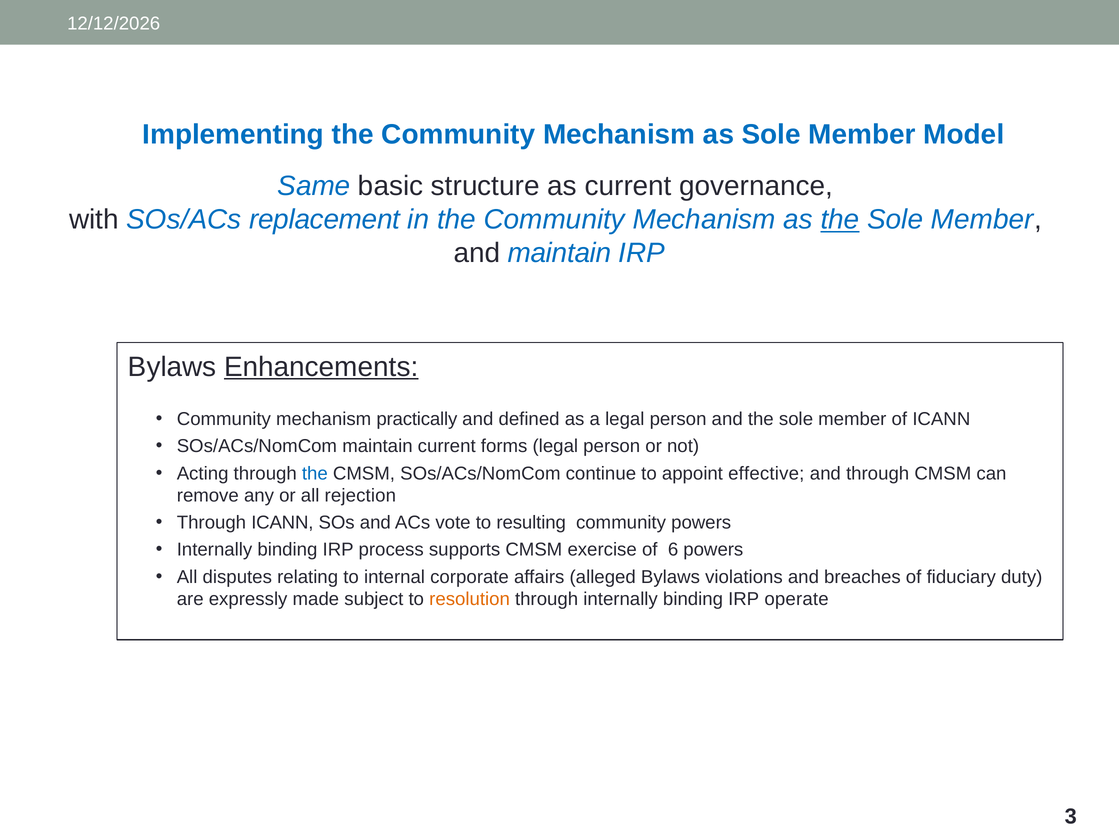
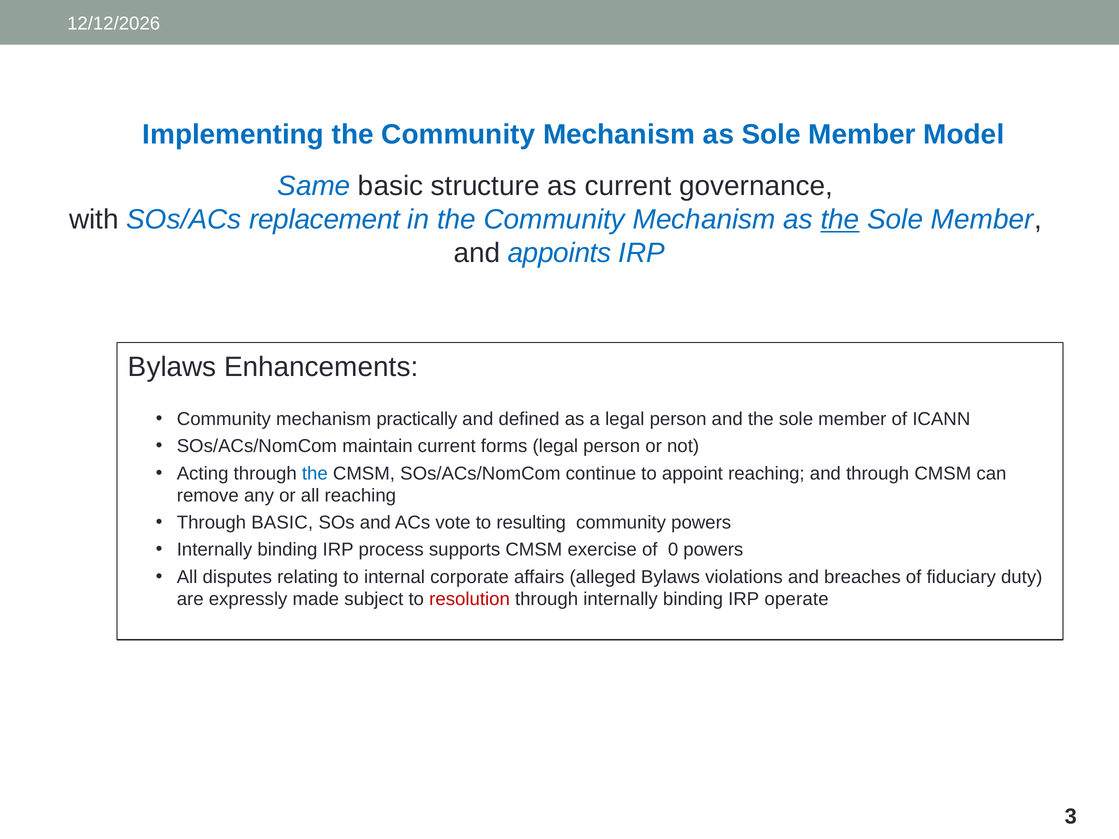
and maintain: maintain -> appoints
Enhancements underline: present -> none
appoint effective: effective -> reaching
all rejection: rejection -> reaching
Through ICANN: ICANN -> BASIC
6: 6 -> 0
resolution colour: orange -> red
